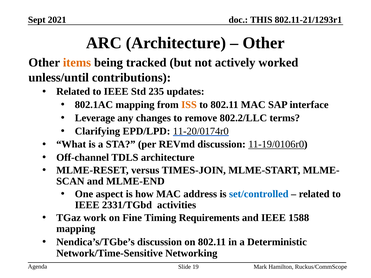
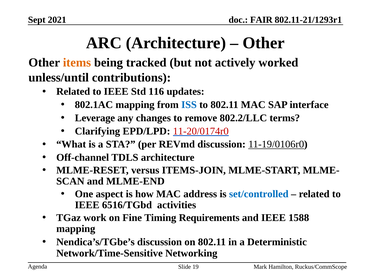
THIS: THIS -> FAIR
235: 235 -> 116
ISS colour: orange -> blue
11-20/0174r0 colour: black -> red
TIMES-JOIN: TIMES-JOIN -> ITEMS-JOIN
2331/TGbd: 2331/TGbd -> 6516/TGbd
